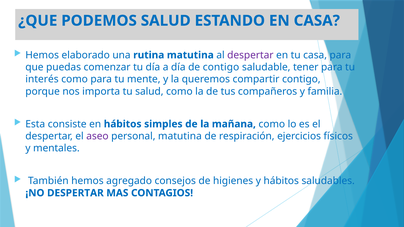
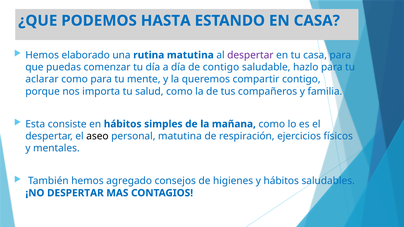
PODEMOS SALUD: SALUD -> HASTA
tener: tener -> hazlo
interés: interés -> aclarar
aseo colour: purple -> black
